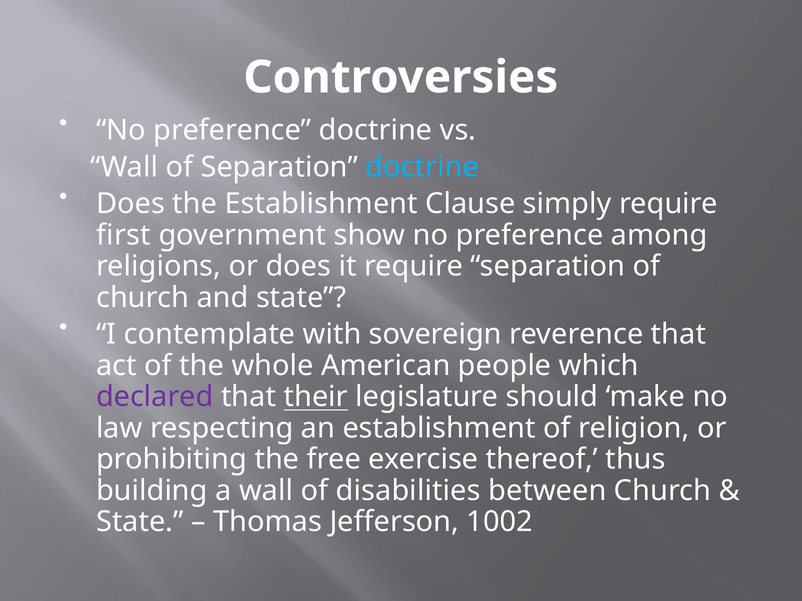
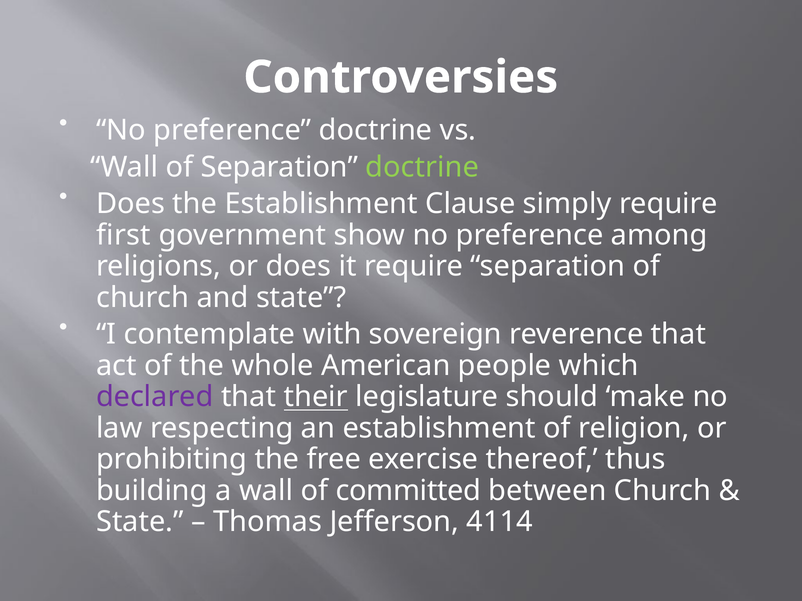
doctrine at (422, 167) colour: light blue -> light green
disabilities: disabilities -> committed
1002: 1002 -> 4114
